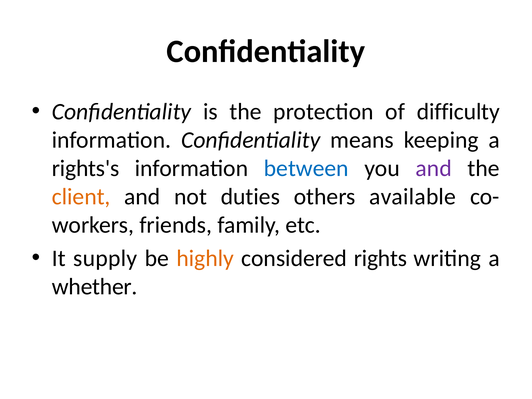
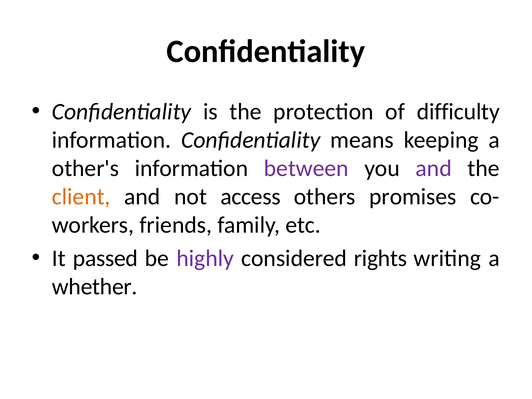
rights's: rights's -> other's
between colour: blue -> purple
duties: duties -> access
available: available -> promises
supply: supply -> passed
highly colour: orange -> purple
